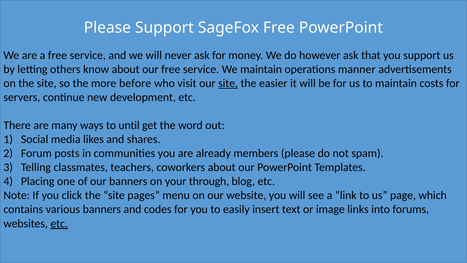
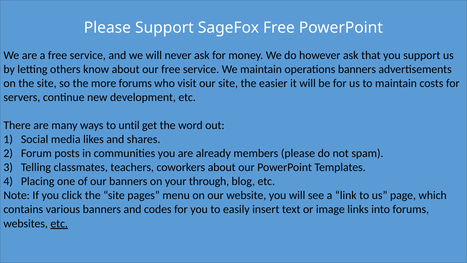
operations manner: manner -> banners
more before: before -> forums
site at (228, 83) underline: present -> none
